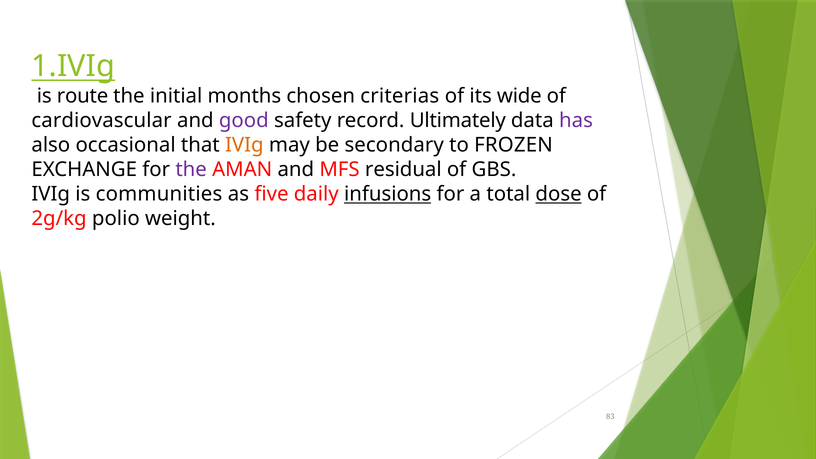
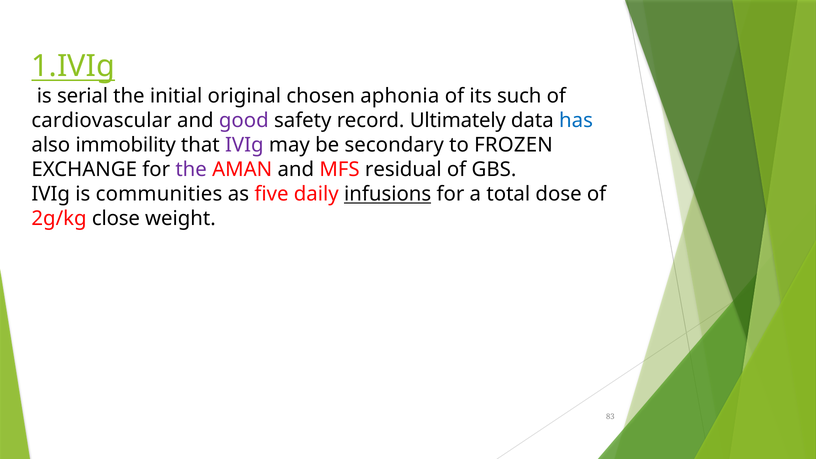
route: route -> serial
months: months -> original
criterias: criterias -> aphonia
wide: wide -> such
has colour: purple -> blue
occasional: occasional -> immobility
IVIg at (244, 145) colour: orange -> purple
dose underline: present -> none
polio: polio -> close
